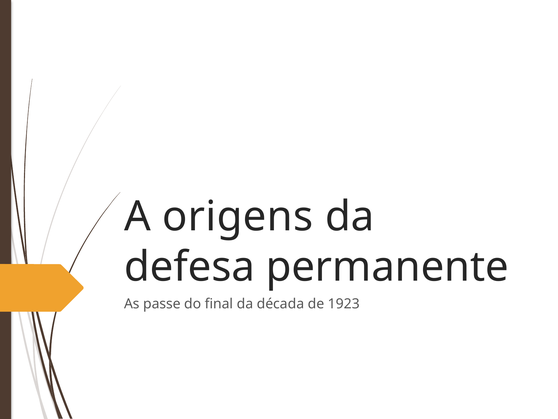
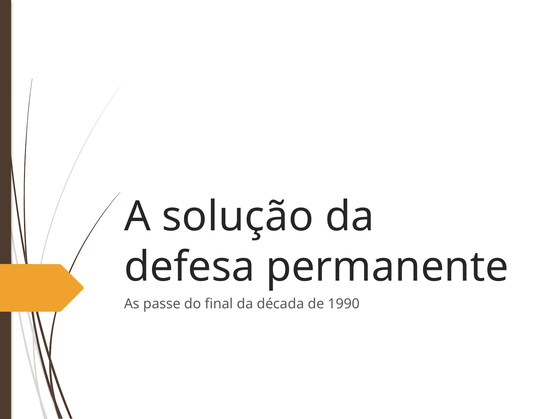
origens: origens -> solução
1923: 1923 -> 1990
